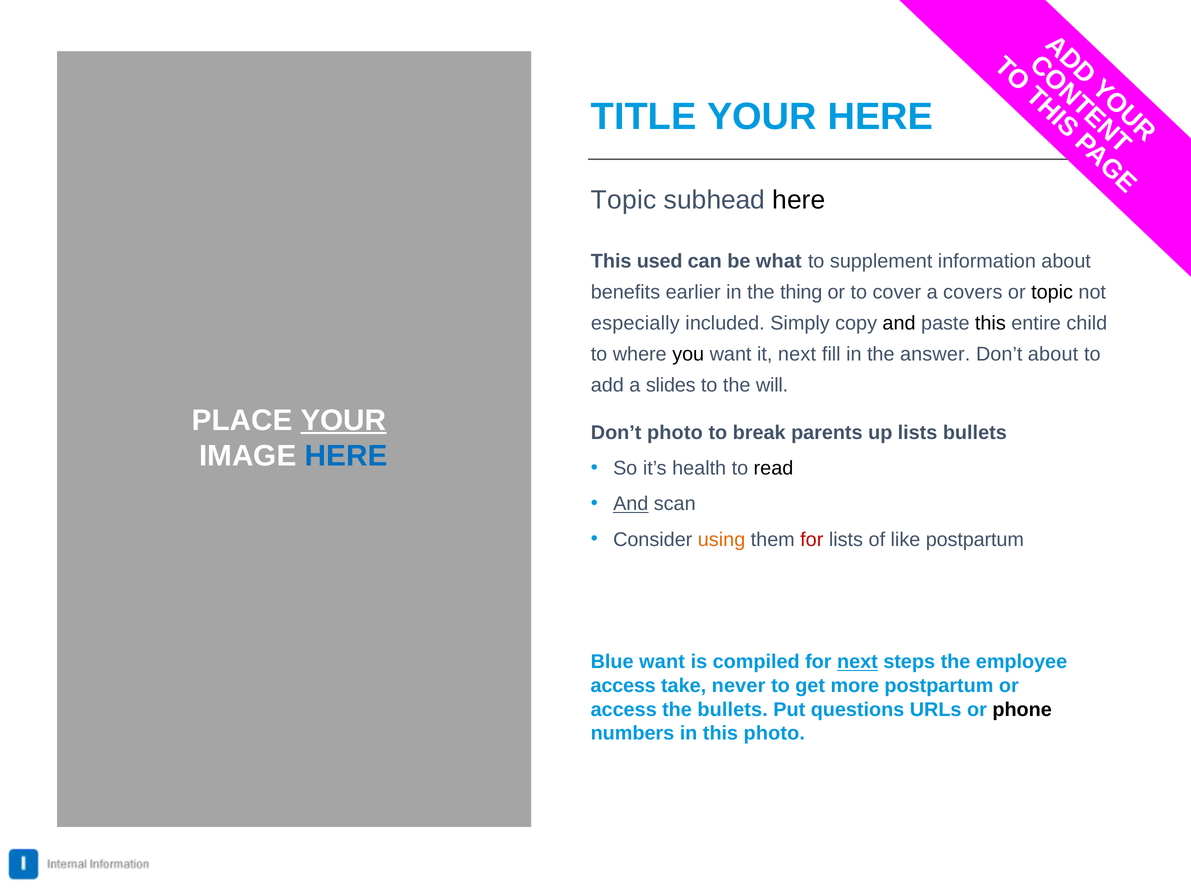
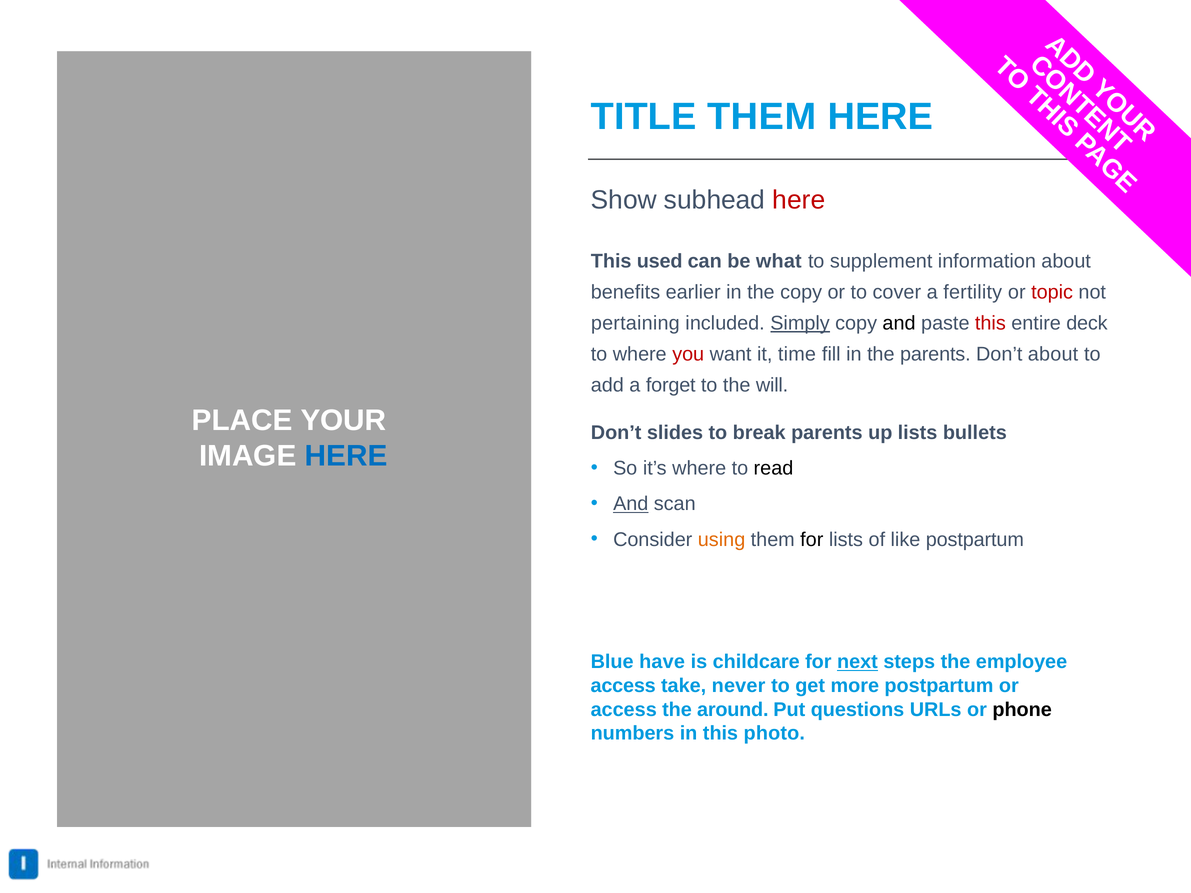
TITLE YOUR: YOUR -> THEM
Topic at (624, 200): Topic -> Show
here at (799, 200) colour: black -> red
the thing: thing -> copy
covers: covers -> fertility
topic at (1052, 292) colour: black -> red
especially: especially -> pertaining
Simply underline: none -> present
this at (990, 323) colour: black -> red
child: child -> deck
you colour: black -> red
it next: next -> time
the answer: answer -> parents
slides: slides -> forget
YOUR at (344, 420) underline: present -> none
Don’t photo: photo -> slides
it’s health: health -> where
for at (812, 540) colour: red -> black
Blue want: want -> have
compiled: compiled -> childcare
the bullets: bullets -> around
